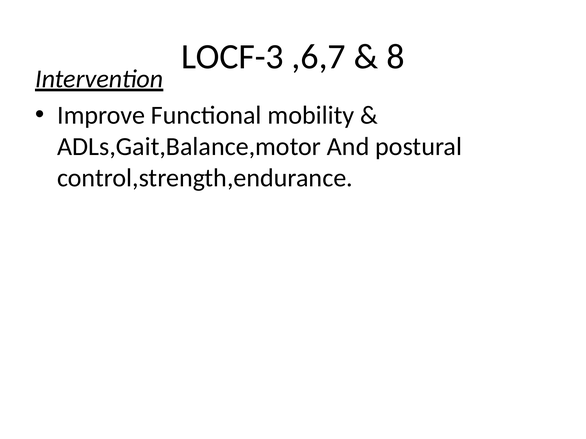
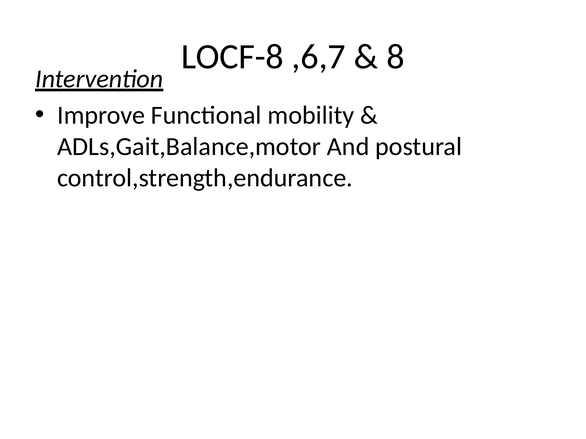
LOCF-3: LOCF-3 -> LOCF-8
